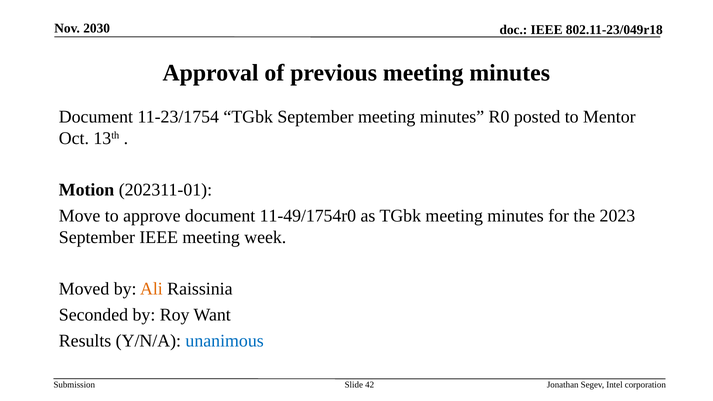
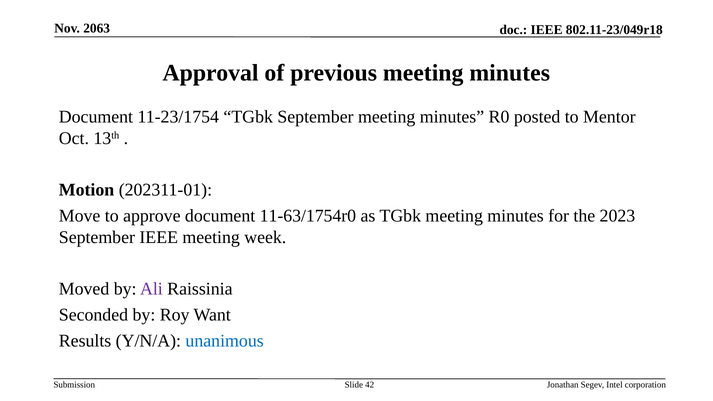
2030: 2030 -> 2063
11-49/1754r0: 11-49/1754r0 -> 11-63/1754r0
Ali colour: orange -> purple
